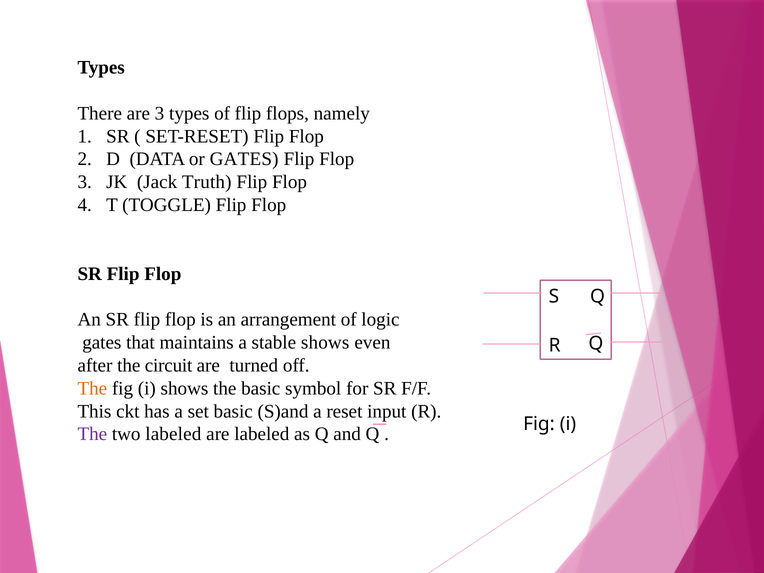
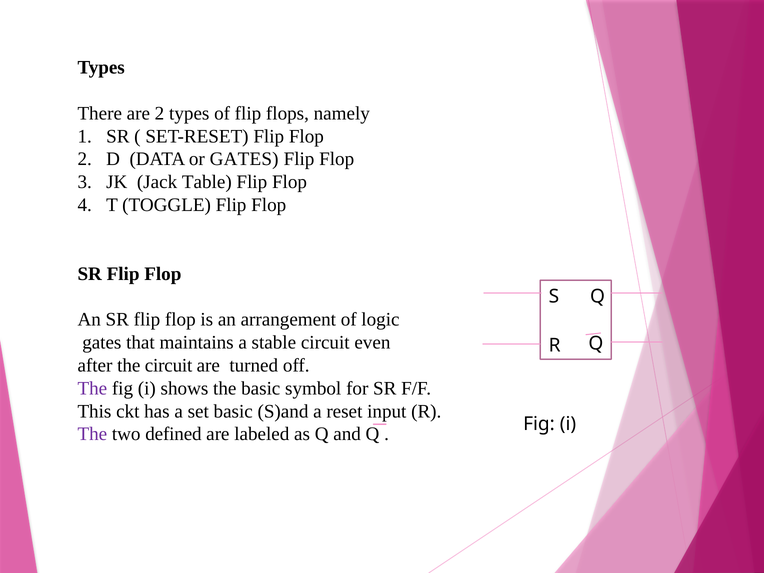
are 3: 3 -> 2
Truth: Truth -> Table
stable shows: shows -> circuit
The at (92, 388) colour: orange -> purple
two labeled: labeled -> defined
